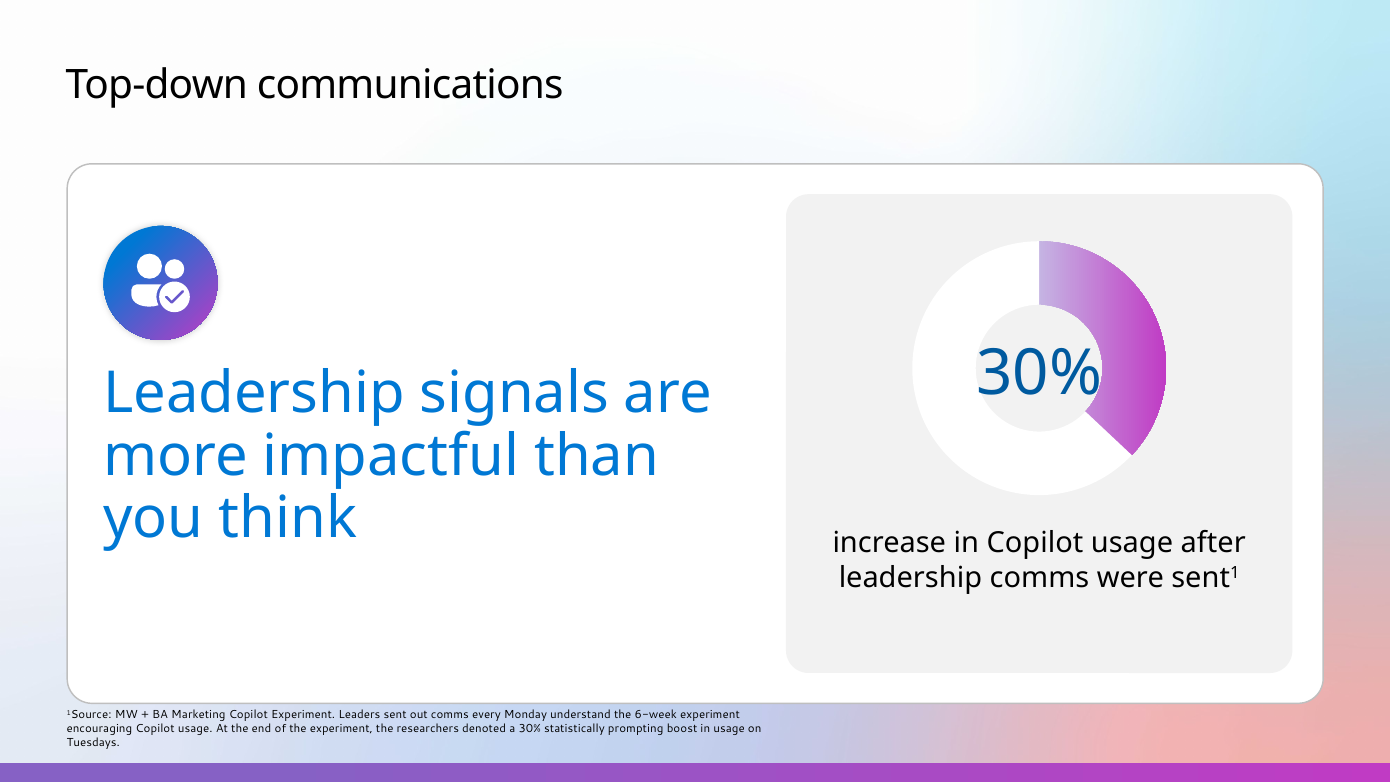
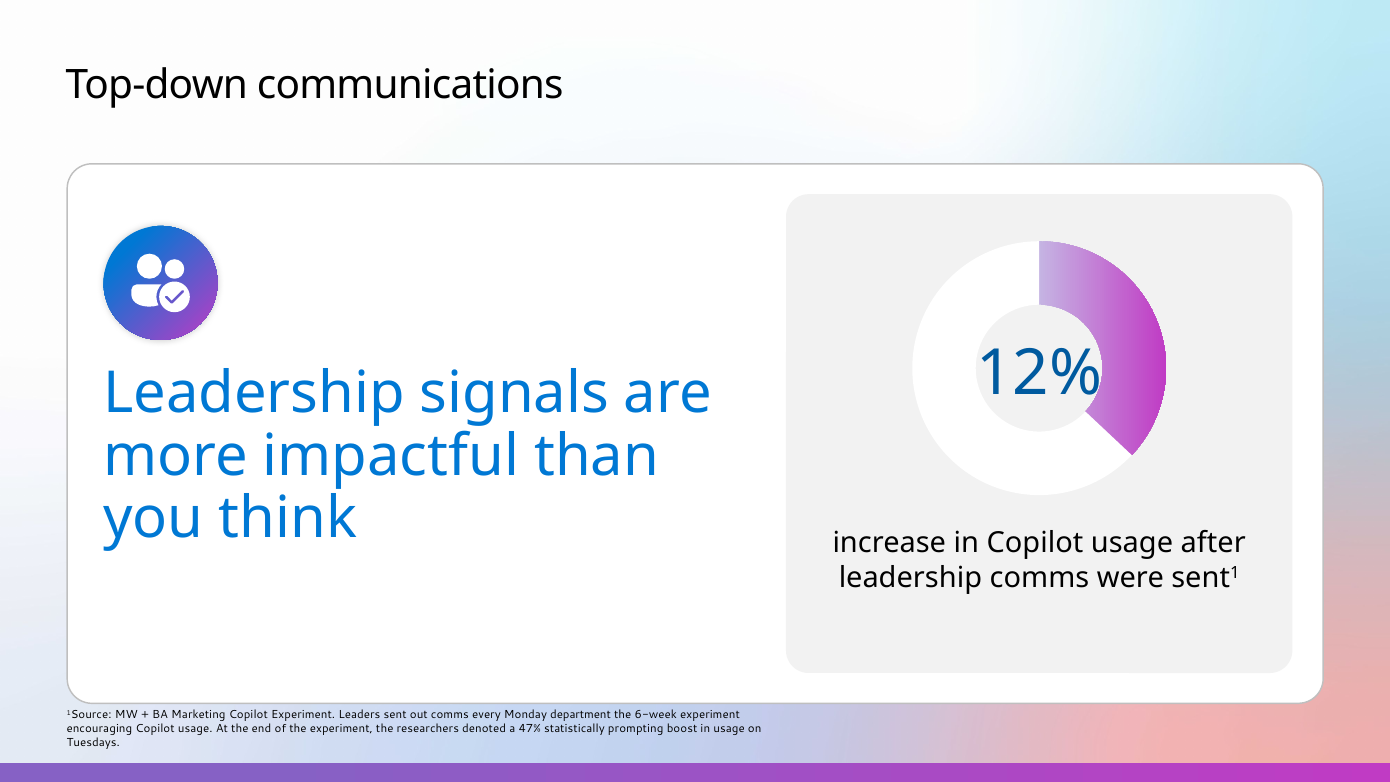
30% at (1039, 373): 30% -> 12%
understand: understand -> department
a 30%: 30% -> 47%
